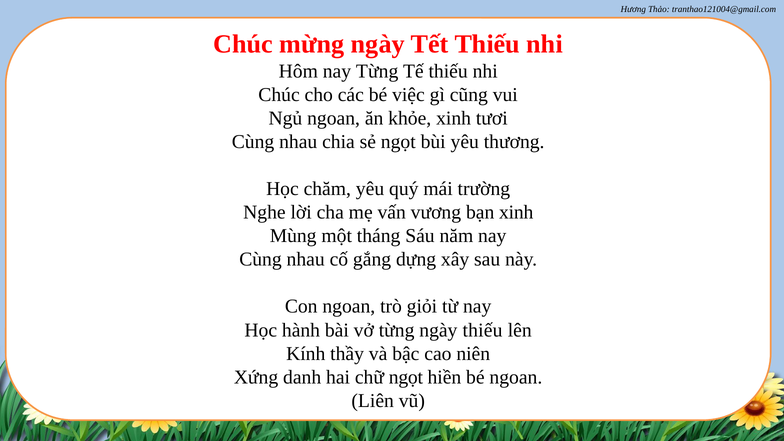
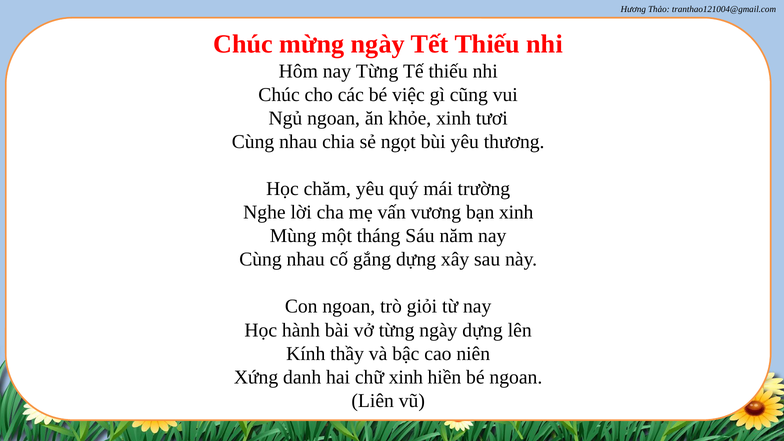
ngày thiếu: thiếu -> dựng
chữ ngọt: ngọt -> xinh
